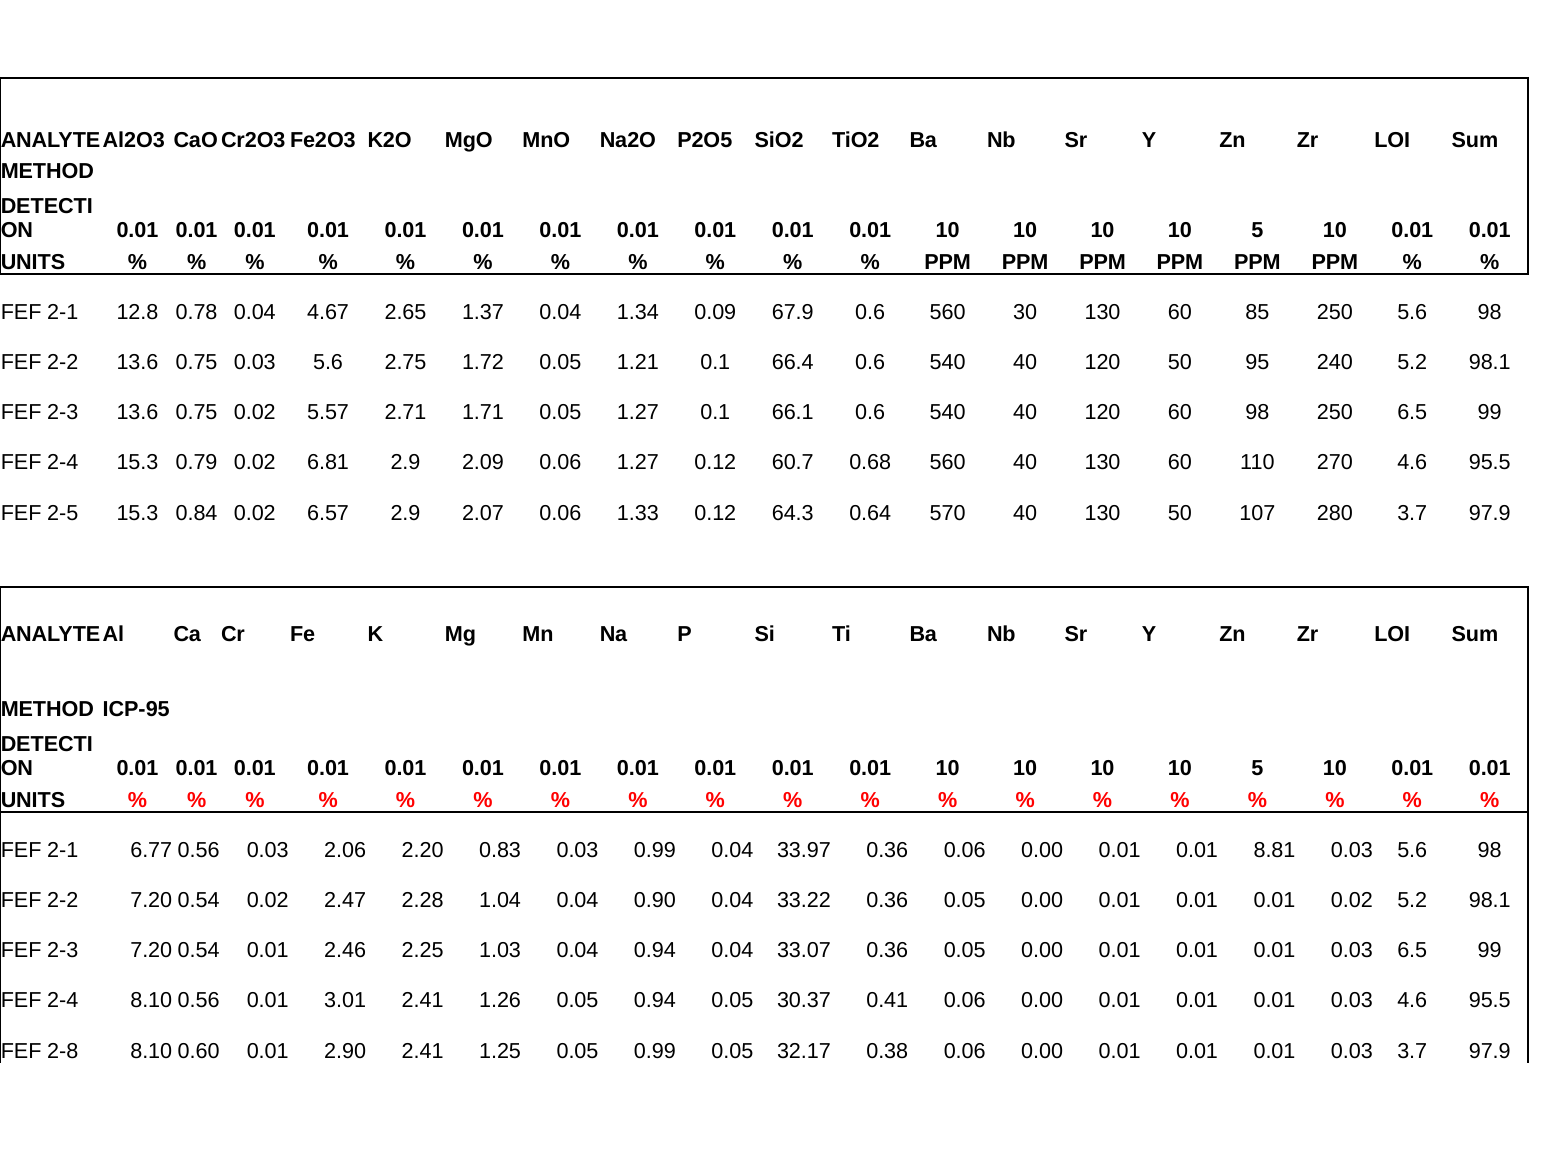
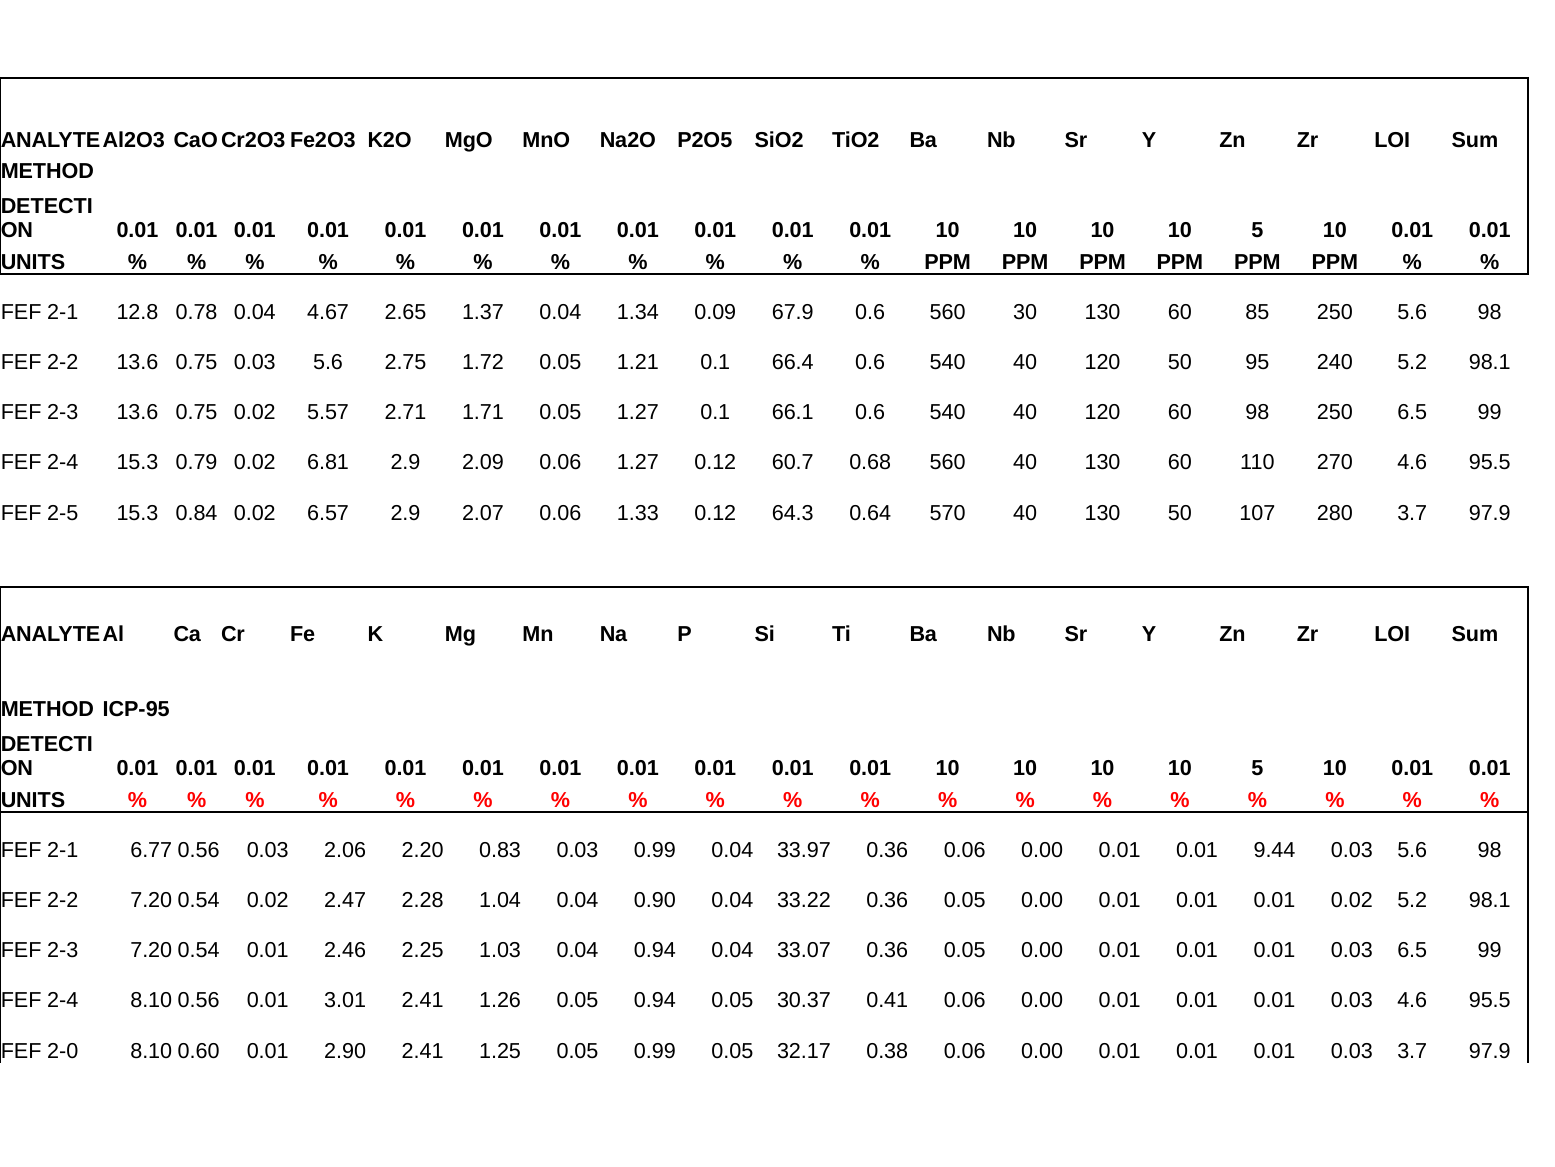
8.81: 8.81 -> 9.44
2-8: 2-8 -> 2-0
